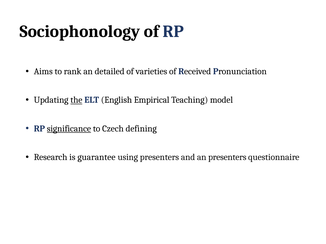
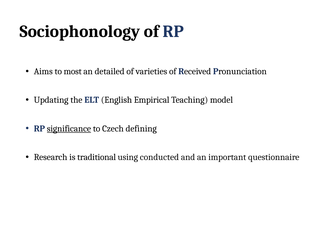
rank: rank -> most
the underline: present -> none
guarantee: guarantee -> traditional
using presenters: presenters -> conducted
an presenters: presenters -> important
